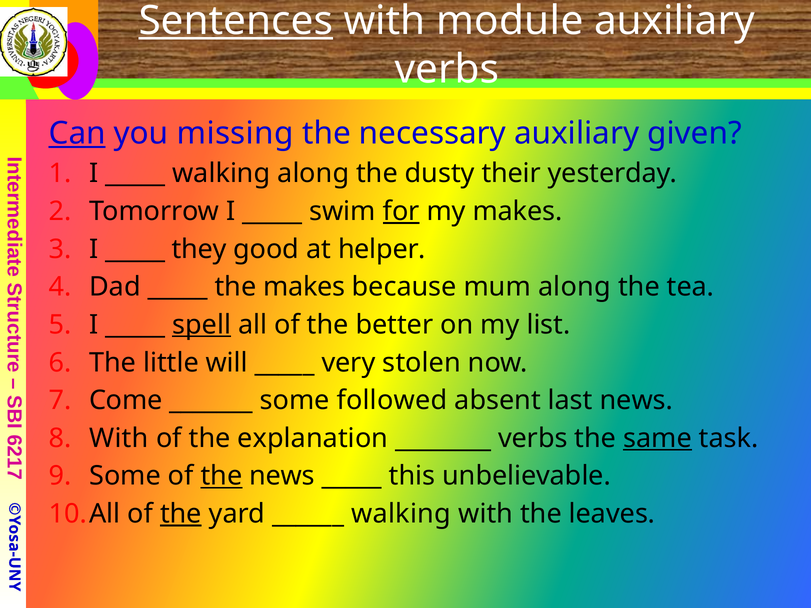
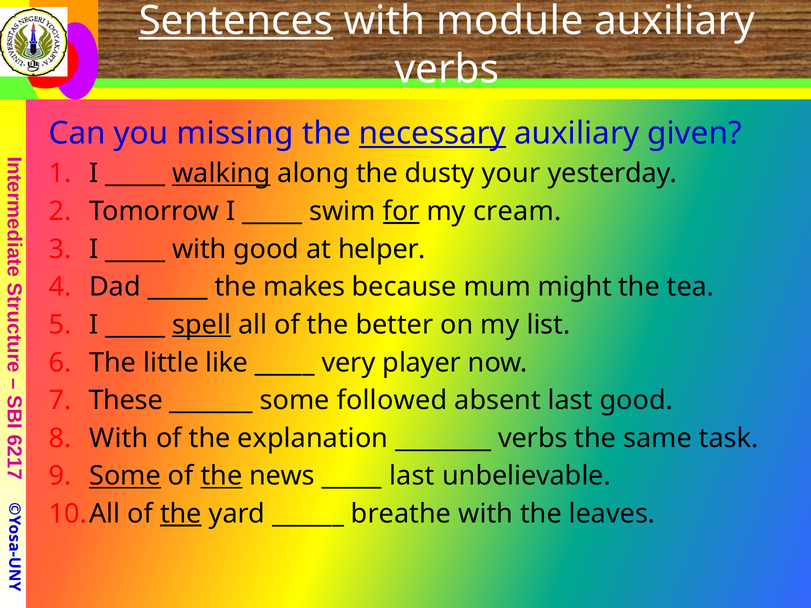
Can underline: present -> none
necessary underline: none -> present
walking at (221, 174) underline: none -> present
their: their -> your
my makes: makes -> cream
they at (199, 249): they -> with
mum along: along -> might
will: will -> like
stolen: stolen -> player
Come: Come -> These
last news: news -> good
same underline: present -> none
Some at (125, 476) underline: none -> present
this at (412, 476): this -> last
walking at (401, 514): walking -> breathe
